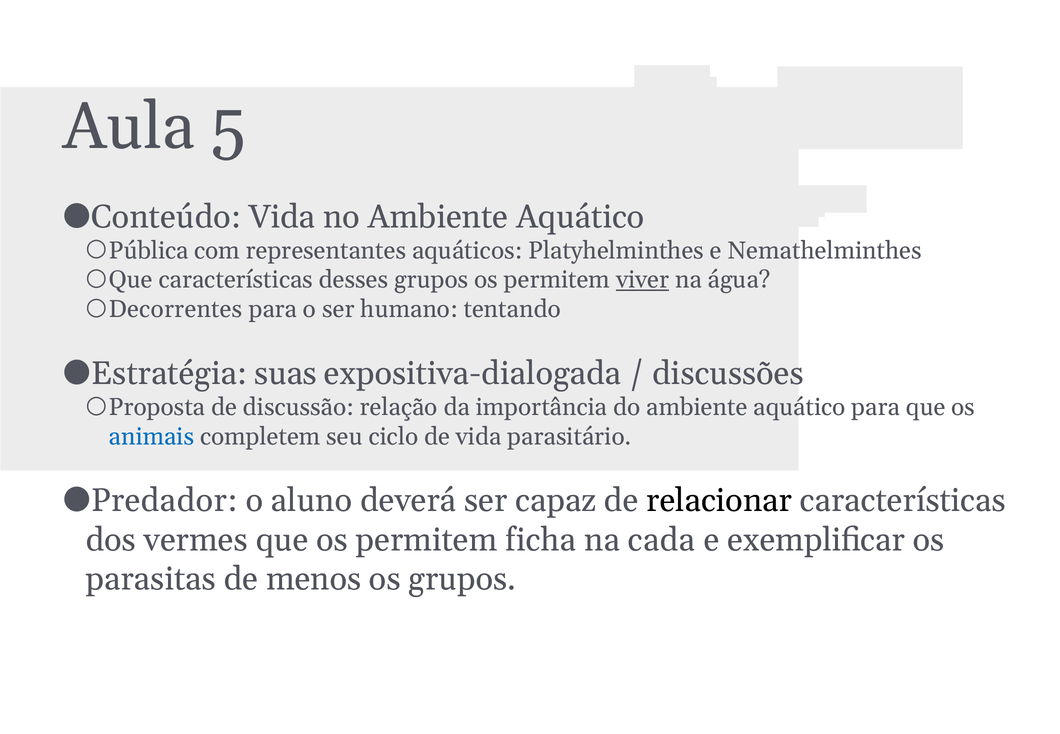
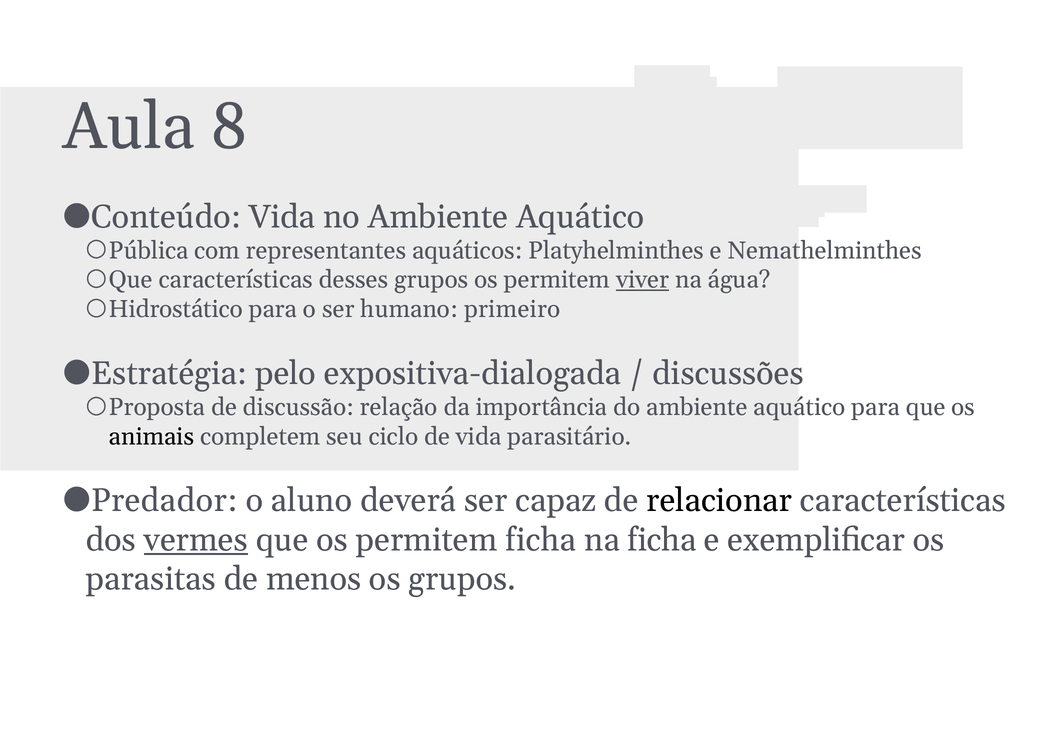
5: 5 -> 8
Decorrentes: Decorrentes -> Hidrostático
tentando: tentando -> primeiro
suas: suas -> pelo
animais colour: blue -> black
vermes underline: none -> present
na cada: cada -> ficha
